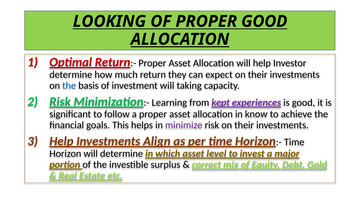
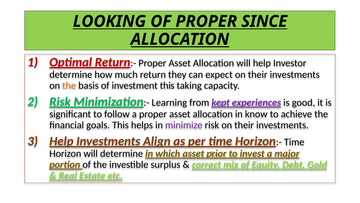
PROPER GOOD: GOOD -> SINCE
the at (69, 85) colour: blue -> orange
investment will: will -> this
level: level -> prior
